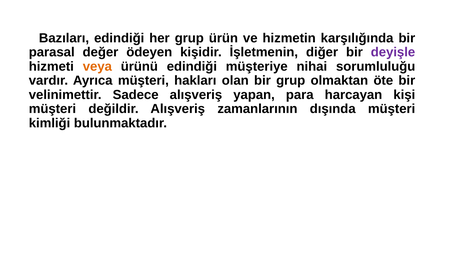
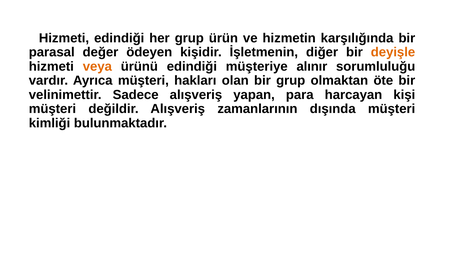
Bazıları at (64, 38): Bazıları -> Hizmeti
deyişle colour: purple -> orange
nihai: nihai -> alınır
